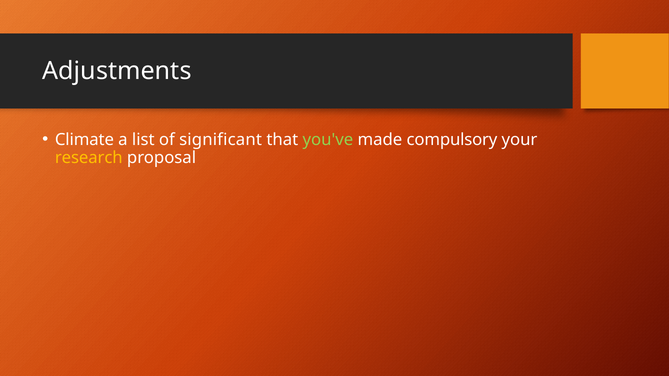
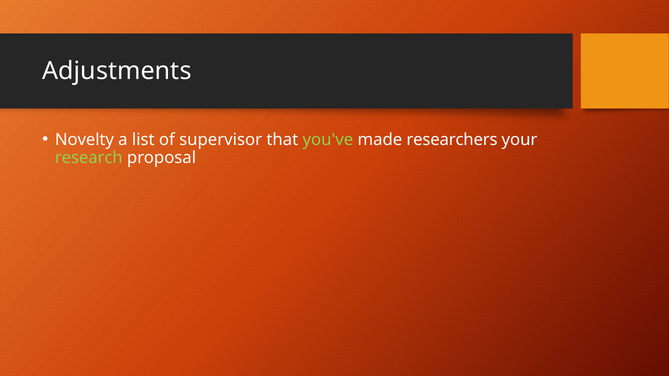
Climate: Climate -> Novelty
significant: significant -> supervisor
compulsory: compulsory -> researchers
research colour: yellow -> light green
